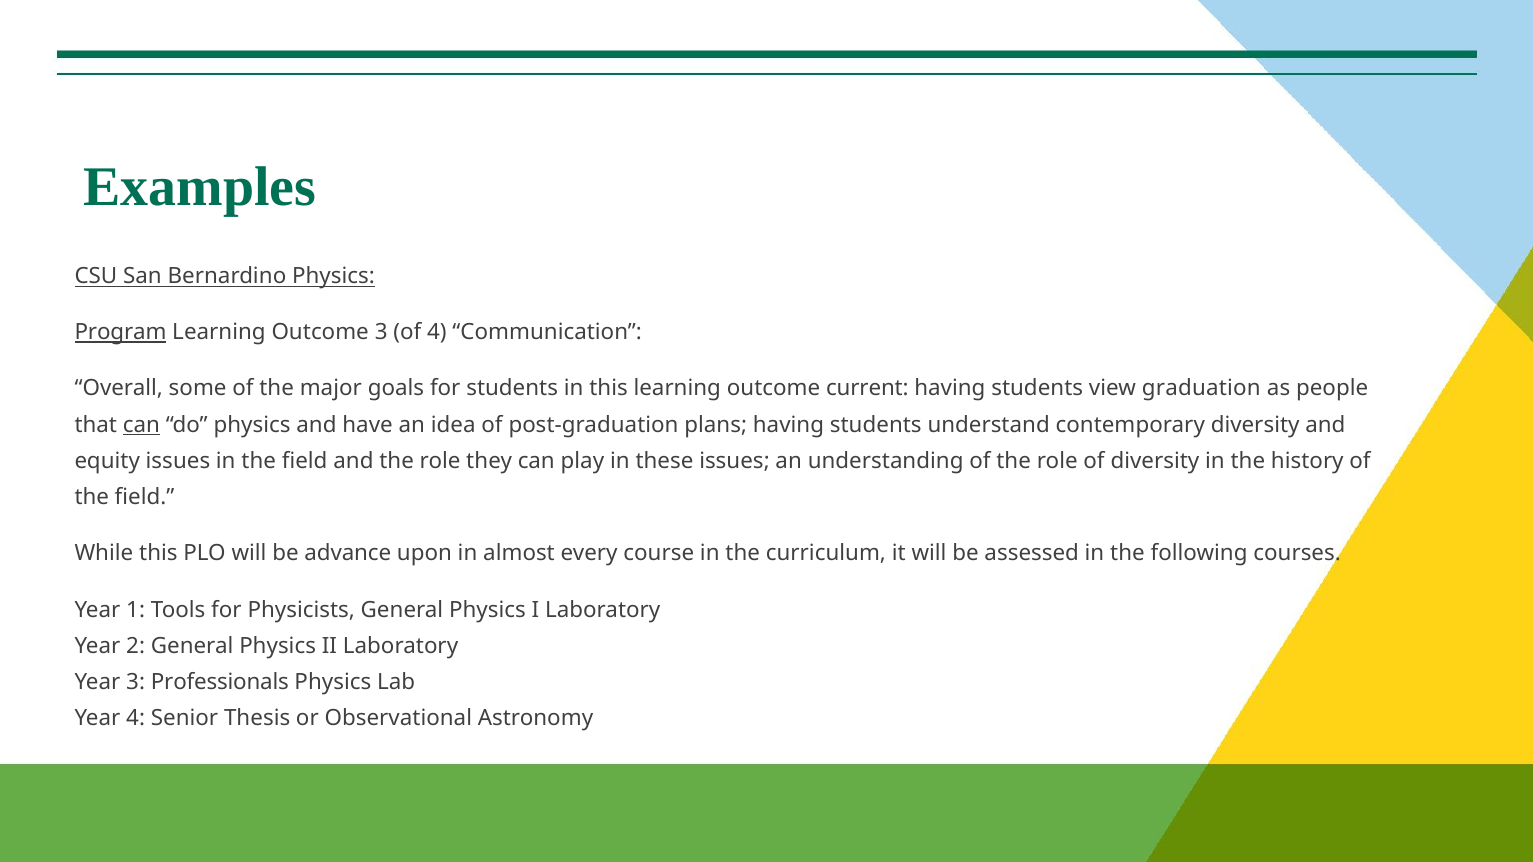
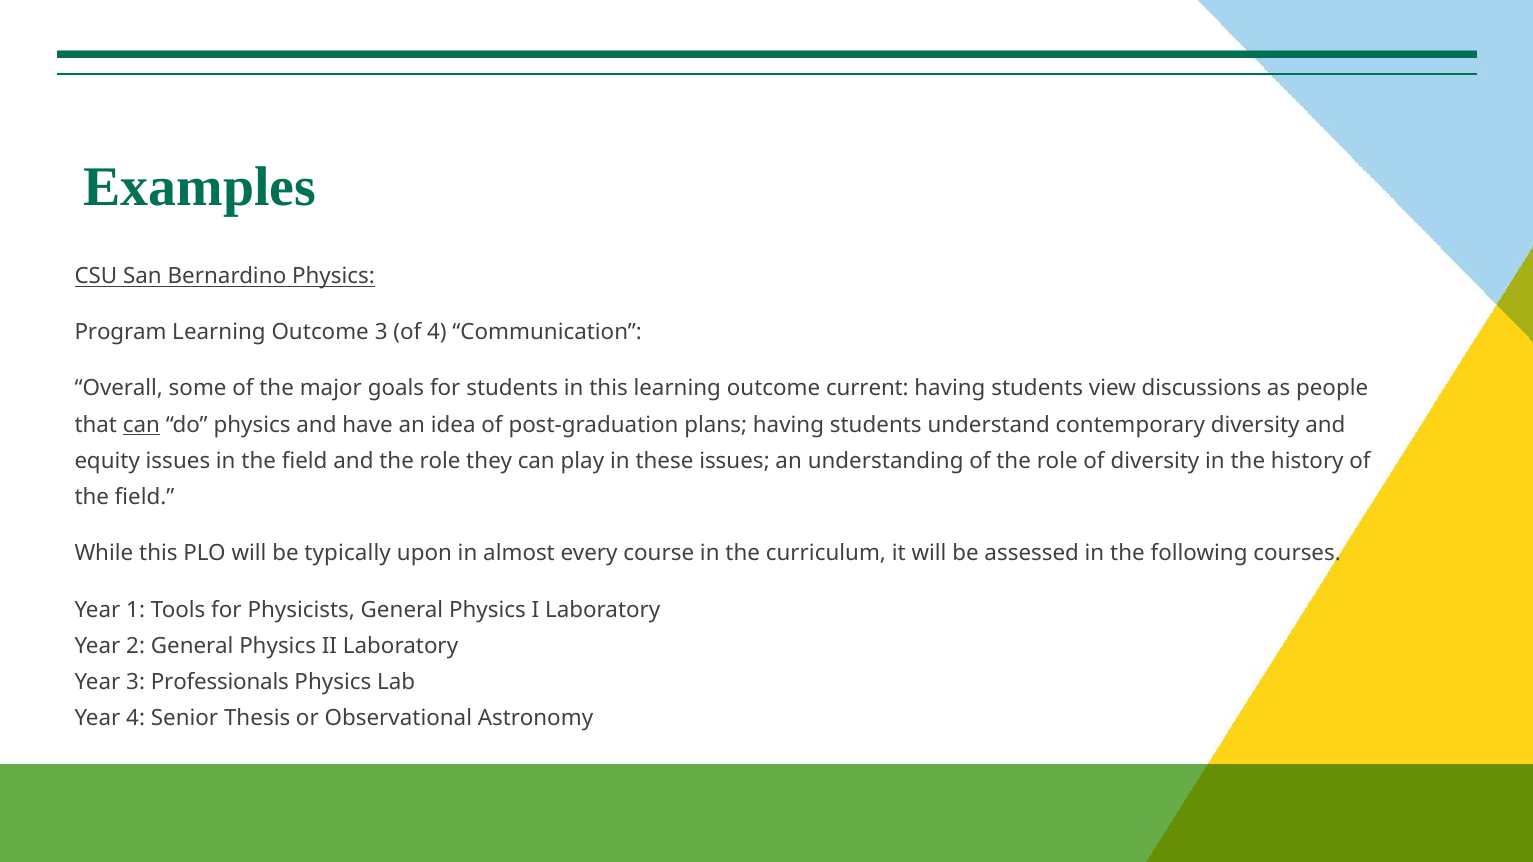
Program underline: present -> none
graduation: graduation -> discussions
advance: advance -> typically
